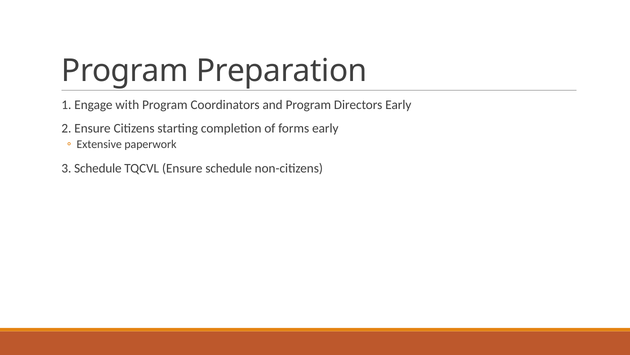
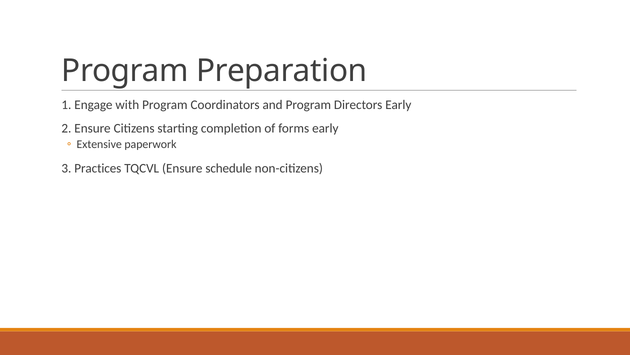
3 Schedule: Schedule -> Practices
